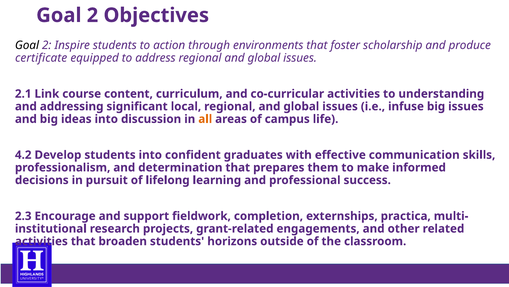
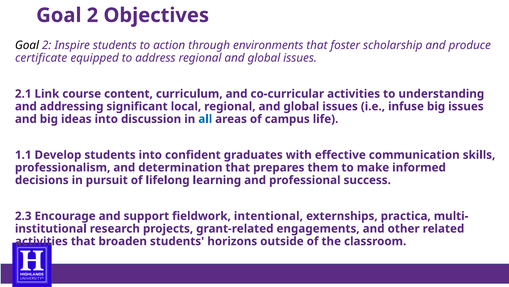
all colour: orange -> blue
4.2: 4.2 -> 1.1
completion: completion -> intentional
